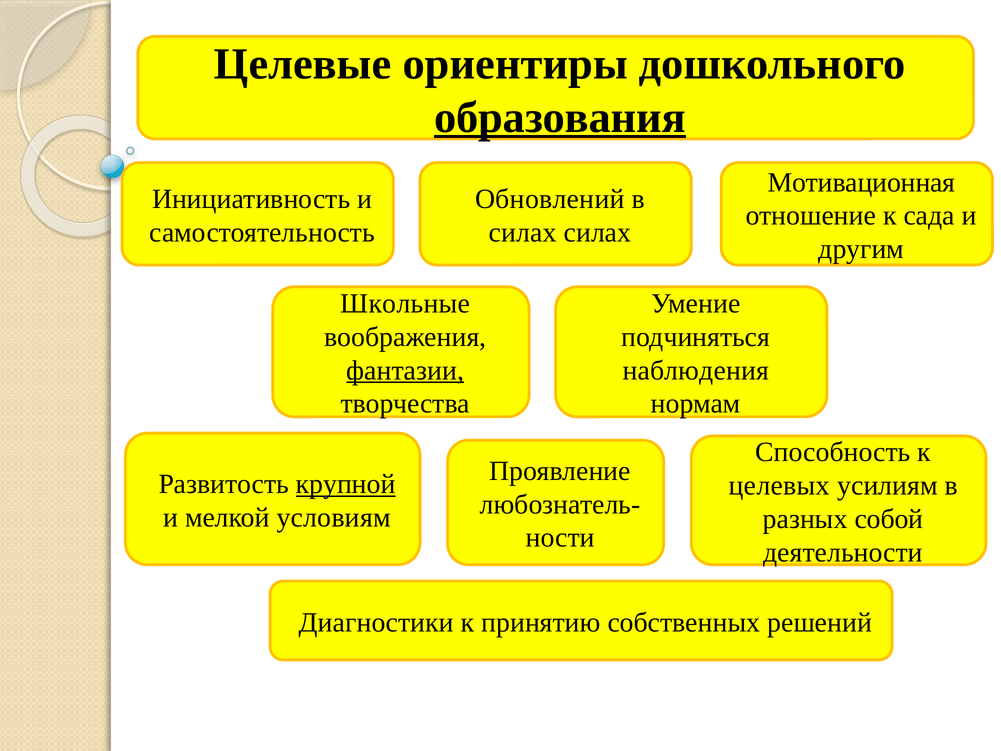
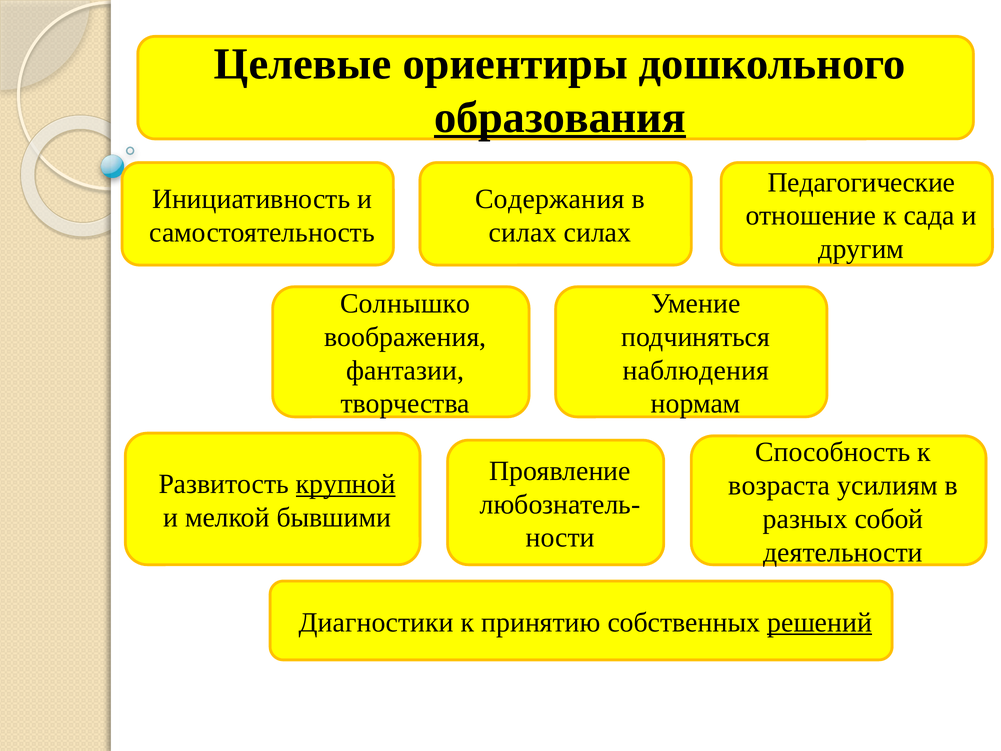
Мотивационная: Мотивационная -> Педагогические
Обновлений: Обновлений -> Содержания
Школьные: Школьные -> Солнышко
фантазии underline: present -> none
целевых: целевых -> возраста
условиям: условиям -> бывшими
решений underline: none -> present
